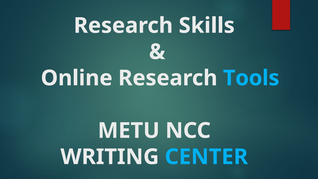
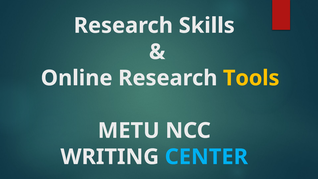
Tools colour: light blue -> yellow
